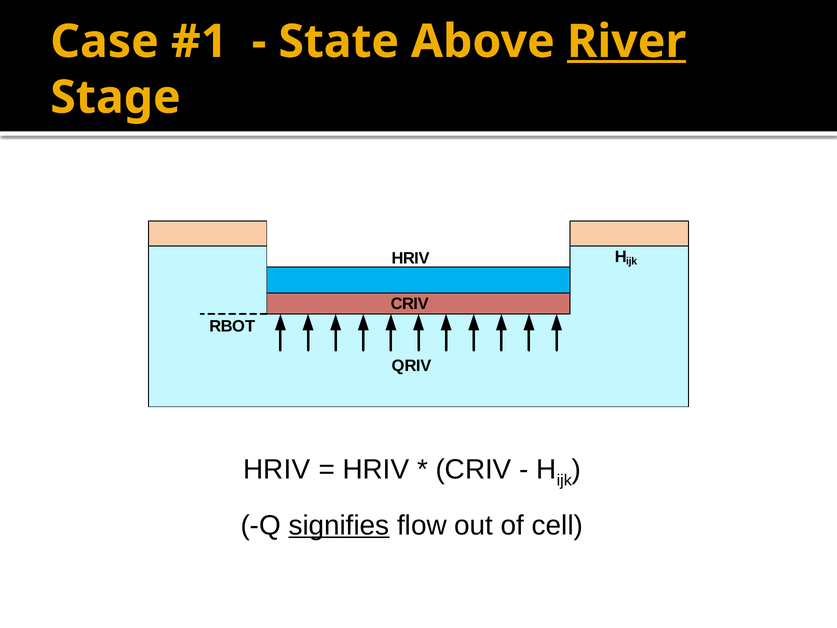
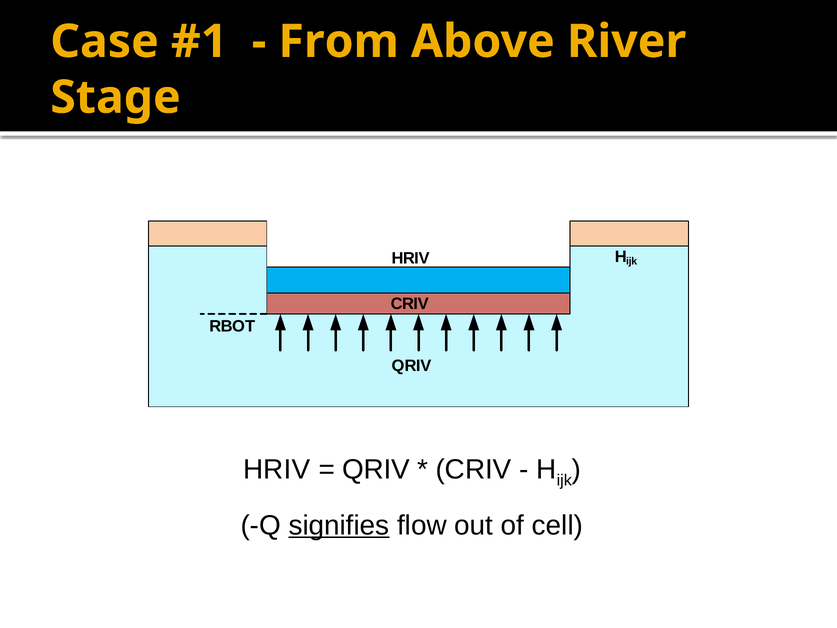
State: State -> From
River underline: present -> none
HRIV at (376, 469): HRIV -> QRIV
